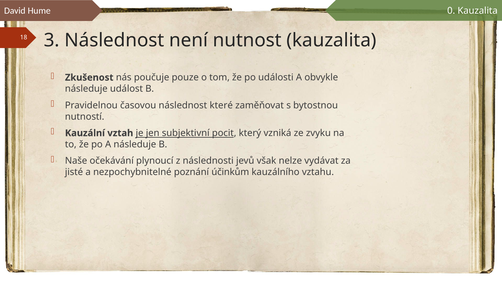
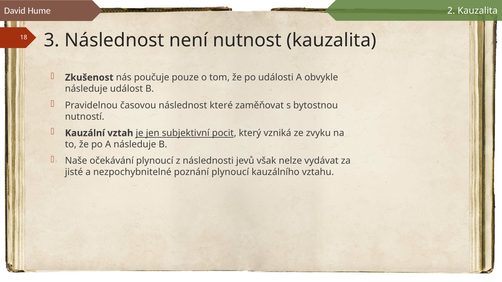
0: 0 -> 2
poznání účinkům: účinkům -> plynoucí
